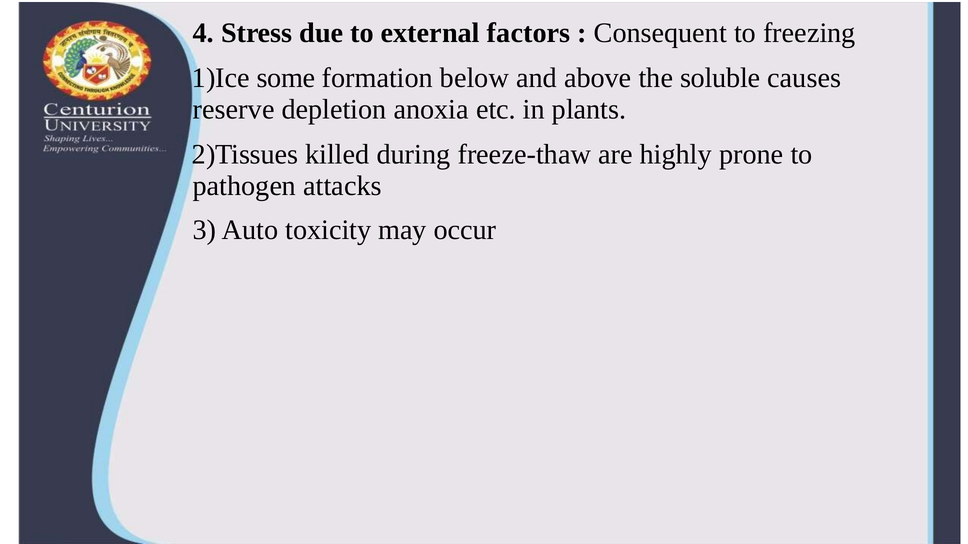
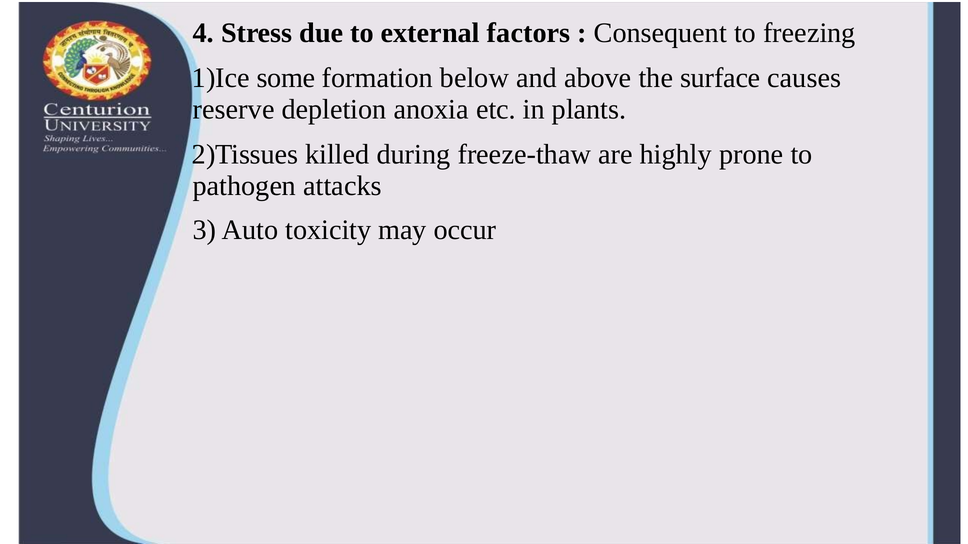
soluble: soluble -> surface
